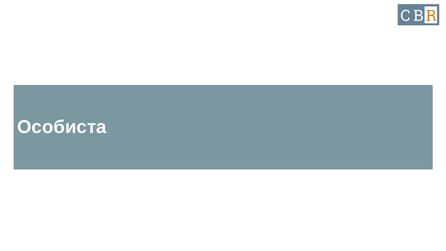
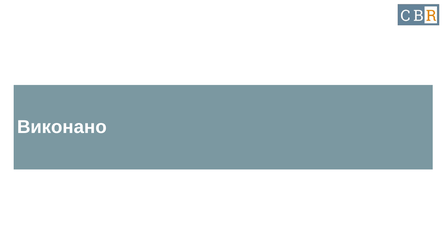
Особиста: Особиста -> Виконано
